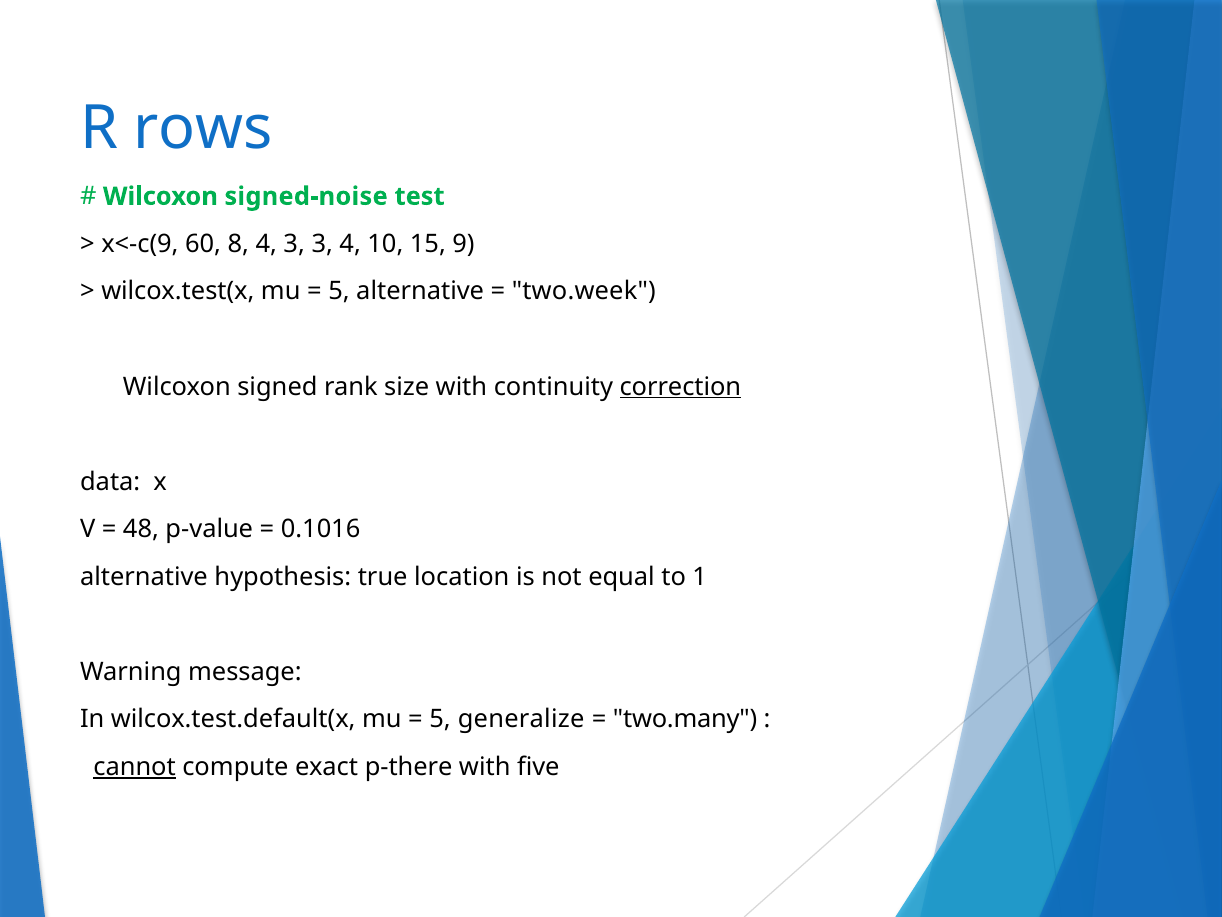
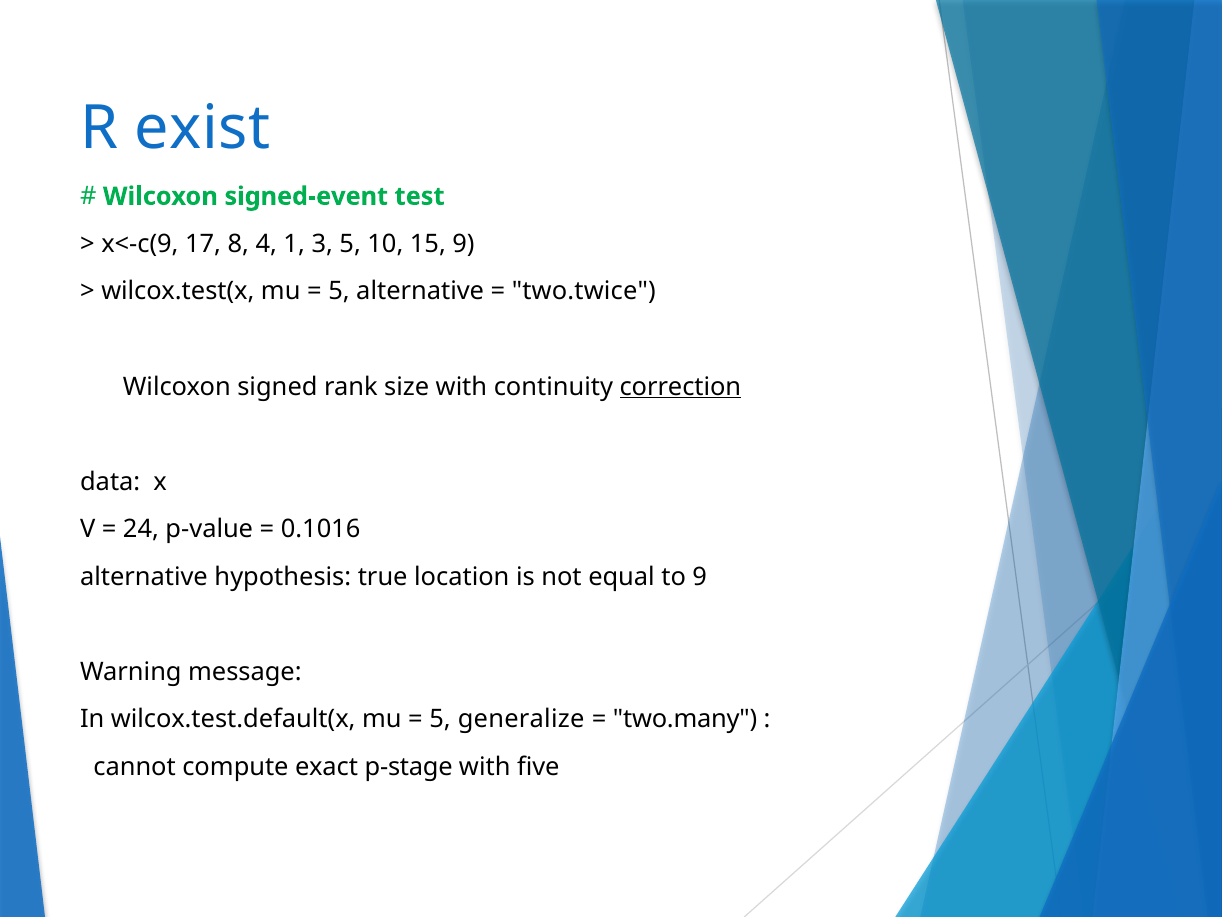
rows: rows -> exist
signed-noise: signed-noise -> signed-event
60: 60 -> 17
4 3: 3 -> 1
3 4: 4 -> 5
two.week: two.week -> two.twice
48: 48 -> 24
to 1: 1 -> 9
cannot underline: present -> none
p-there: p-there -> p-stage
